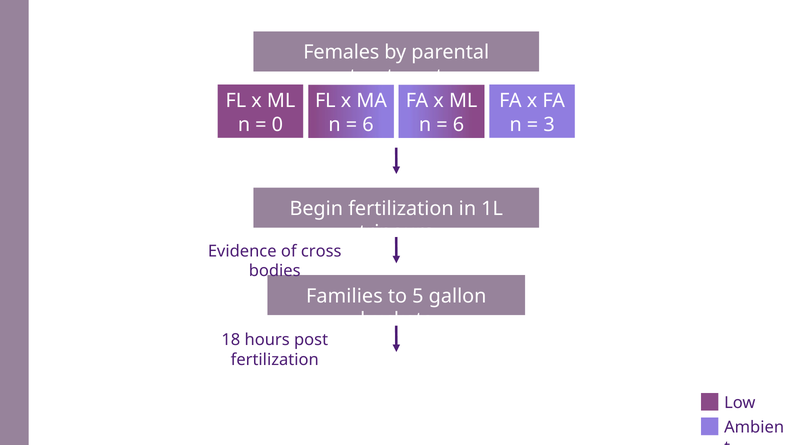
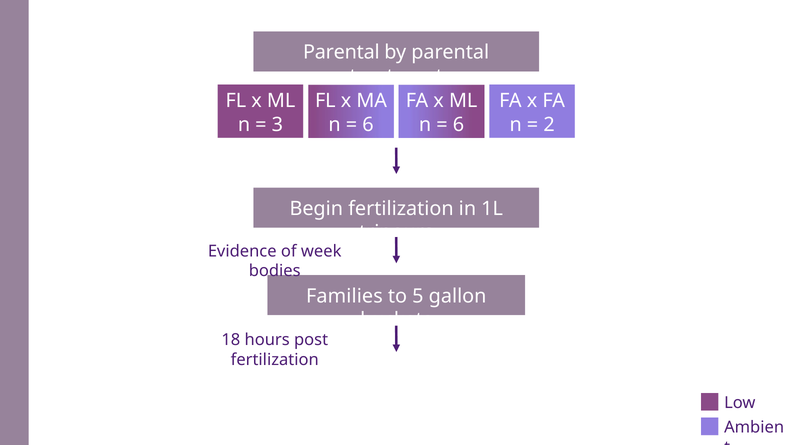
Females at (341, 52): Females -> Parental
0: 0 -> 3
3: 3 -> 2
cross: cross -> week
